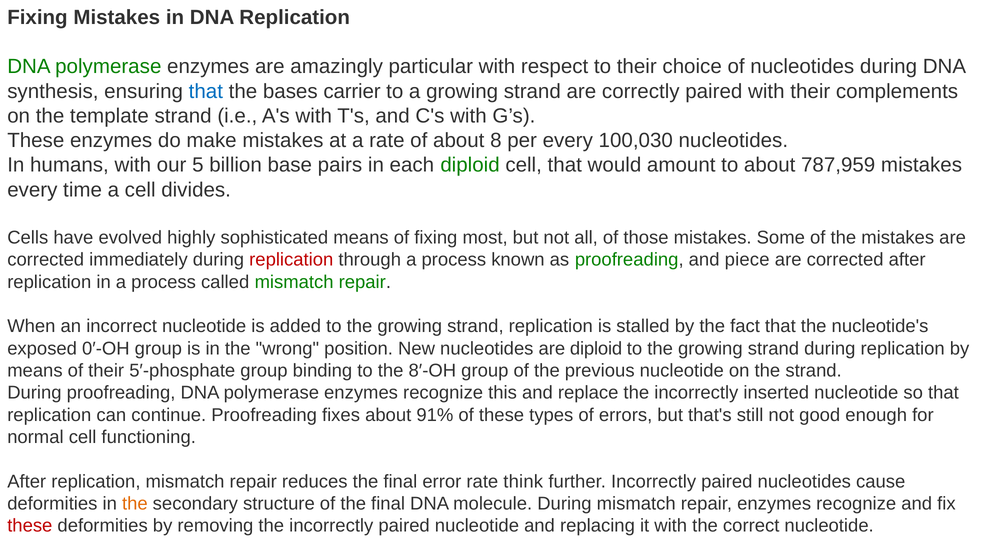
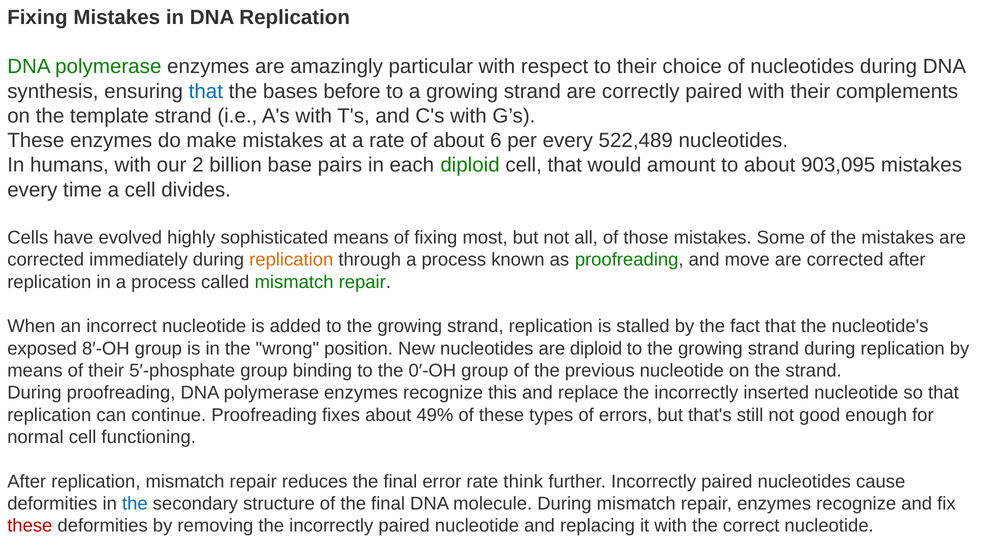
carrier: carrier -> before
8: 8 -> 6
100,030: 100,030 -> 522,489
5: 5 -> 2
787,959: 787,959 -> 903,095
replication at (291, 260) colour: red -> orange
piece: piece -> move
0′-OH: 0′-OH -> 8′-OH
8′-OH: 8′-OH -> 0′-OH
91%: 91% -> 49%
the at (135, 504) colour: orange -> blue
